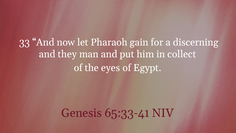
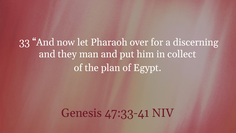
gain: gain -> over
eyes: eyes -> plan
65:33-41: 65:33-41 -> 47:33-41
